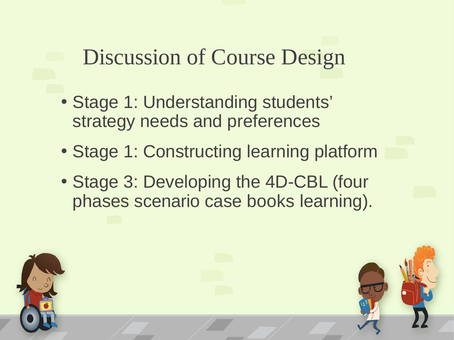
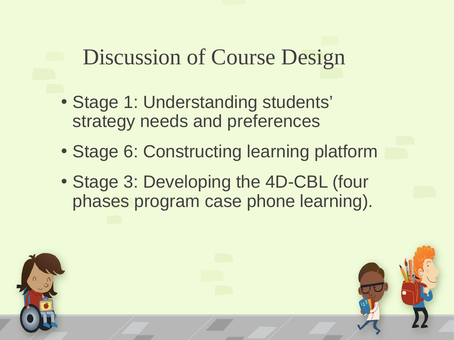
1 at (131, 152): 1 -> 6
scenario: scenario -> program
books: books -> phone
